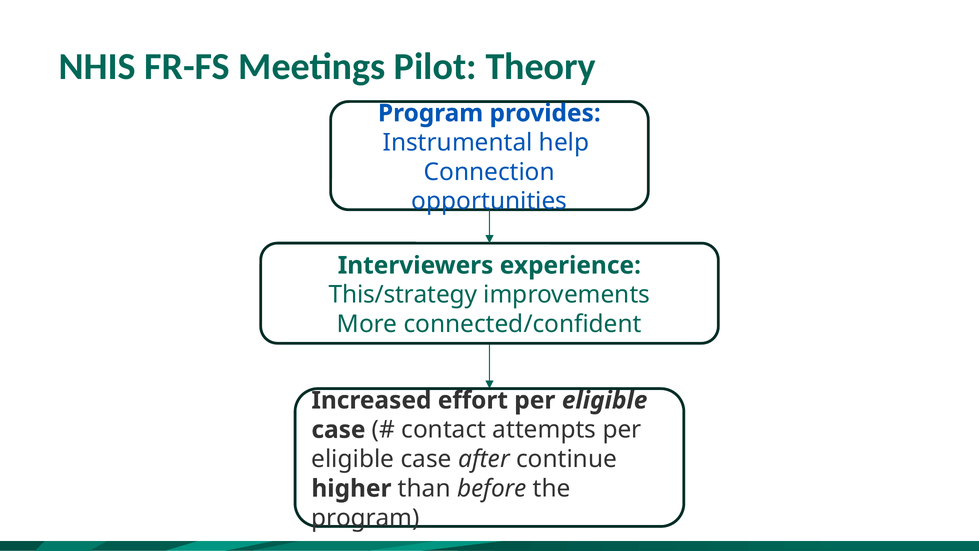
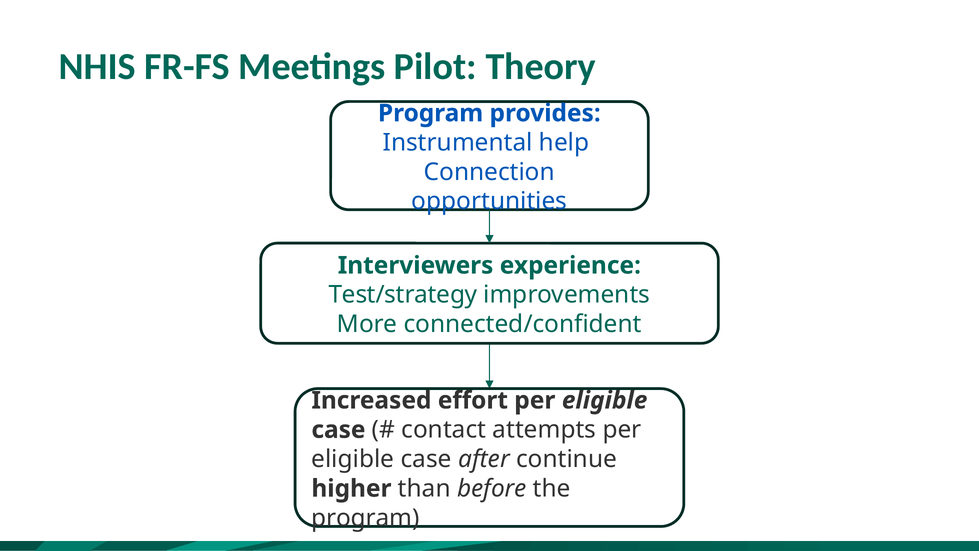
This/strategy: This/strategy -> Test/strategy
